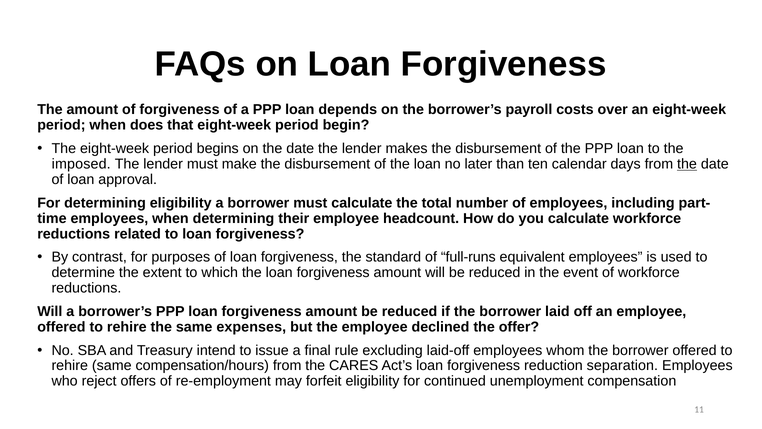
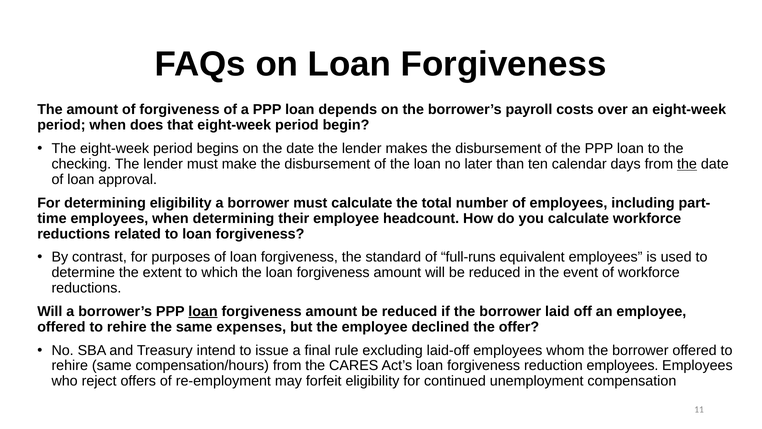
imposed: imposed -> checking
loan at (203, 311) underline: none -> present
reduction separation: separation -> employees
